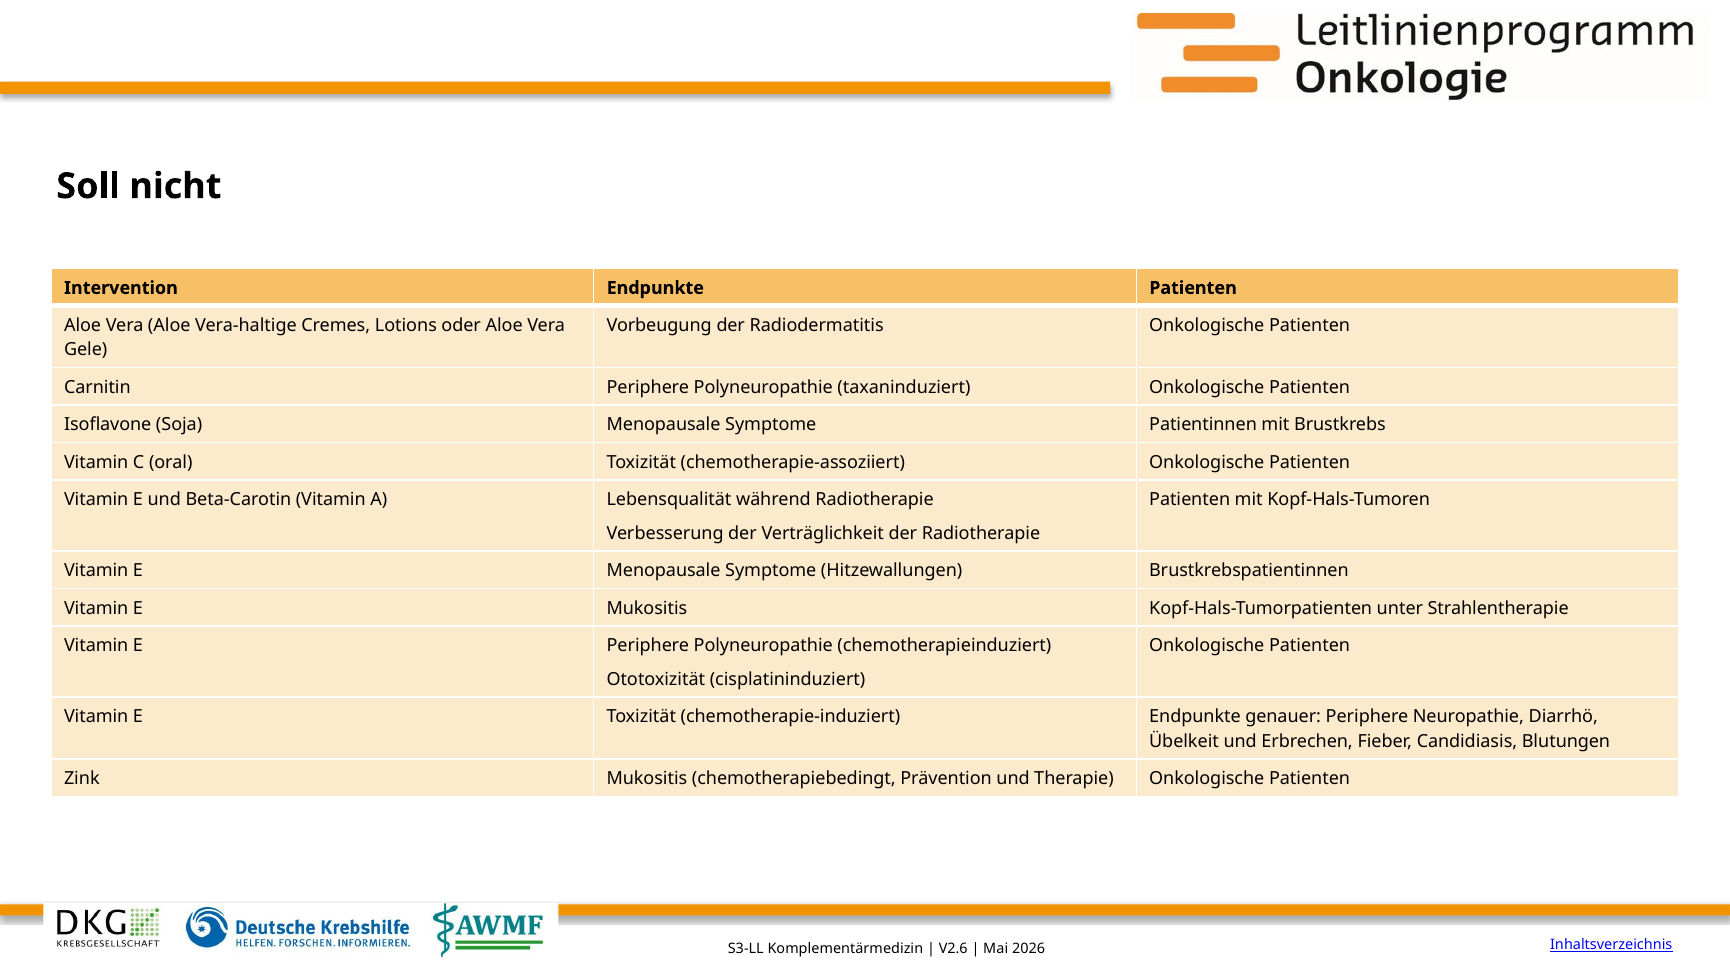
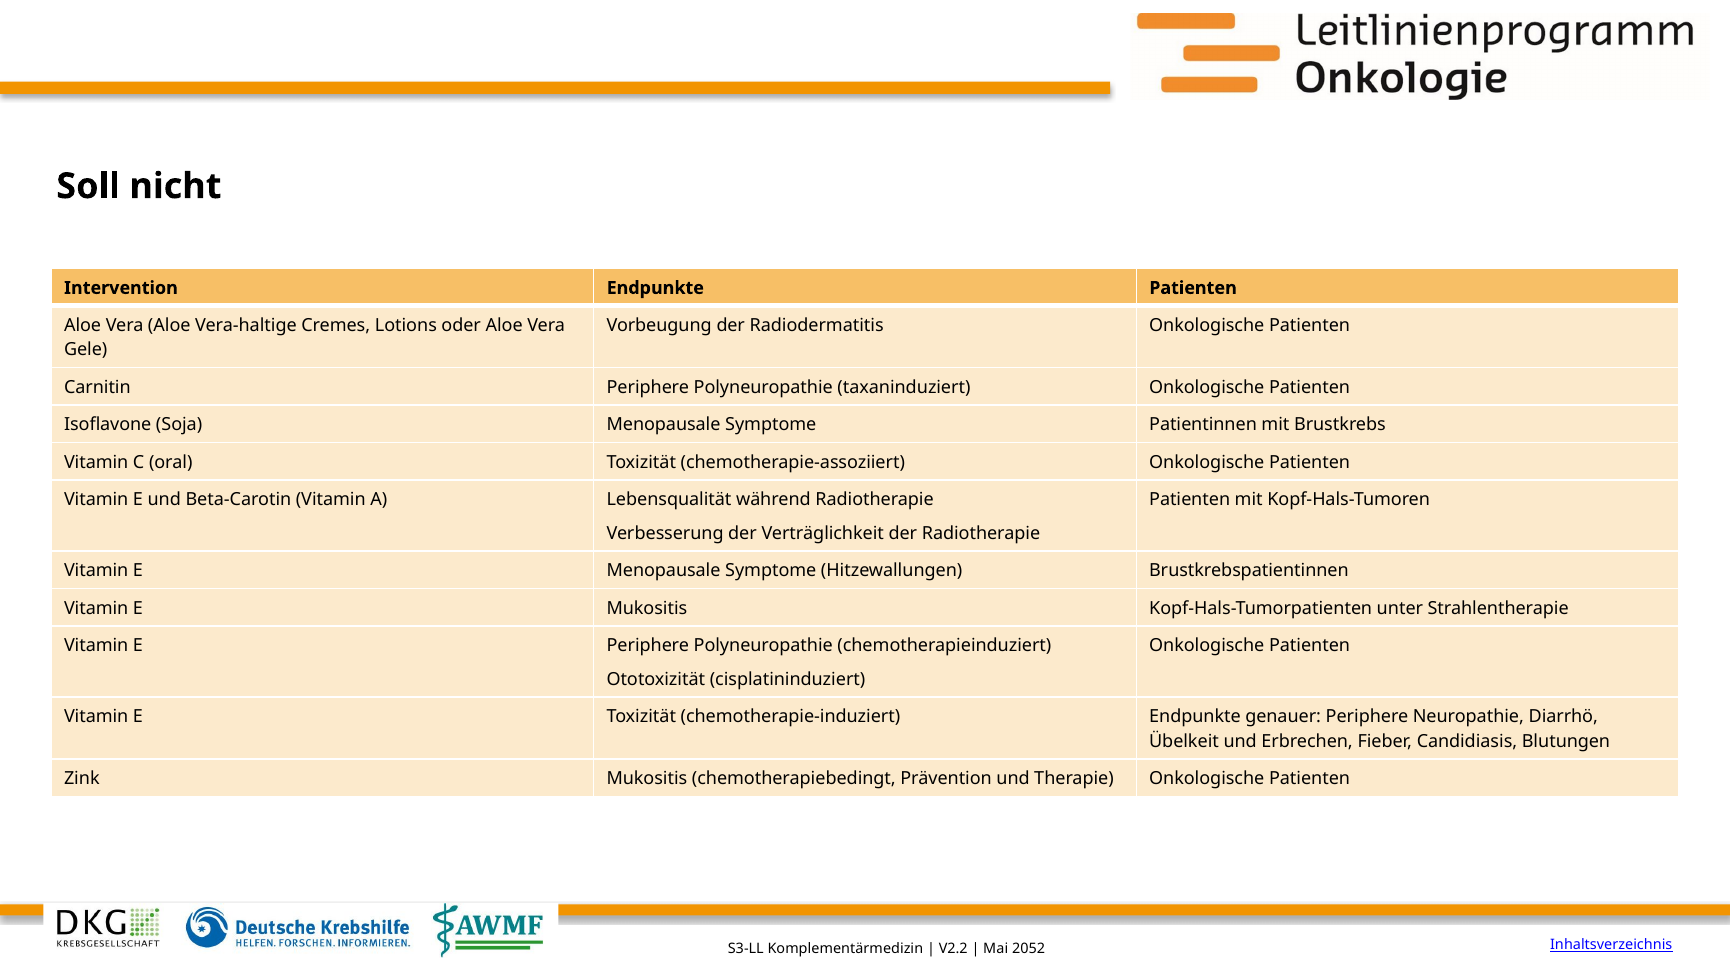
V2.6: V2.6 -> V2.2
2026: 2026 -> 2052
